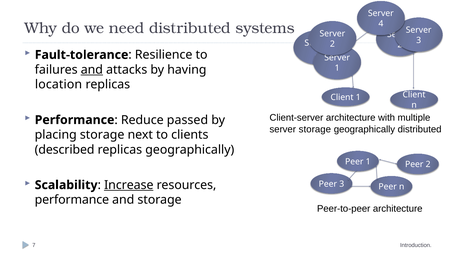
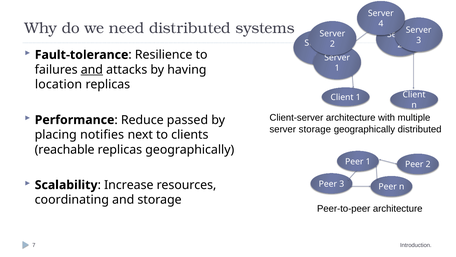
placing storage: storage -> notifies
described: described -> reachable
Increase underline: present -> none
performance at (72, 199): performance -> coordinating
